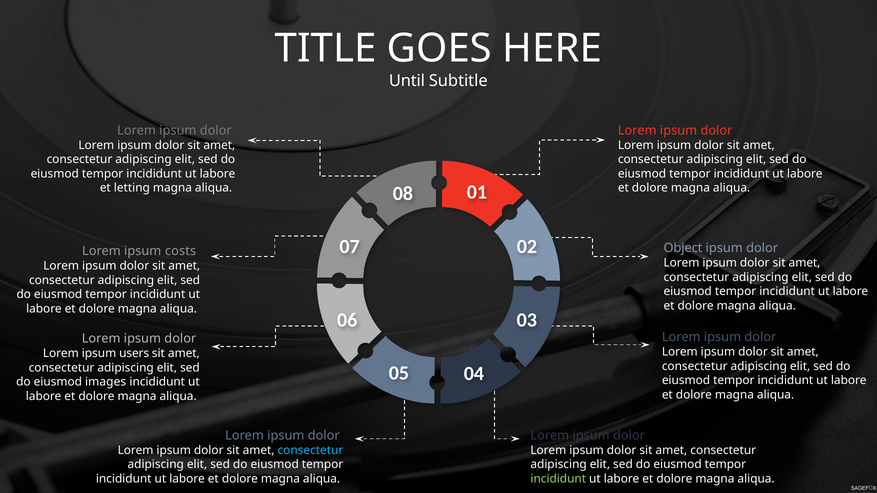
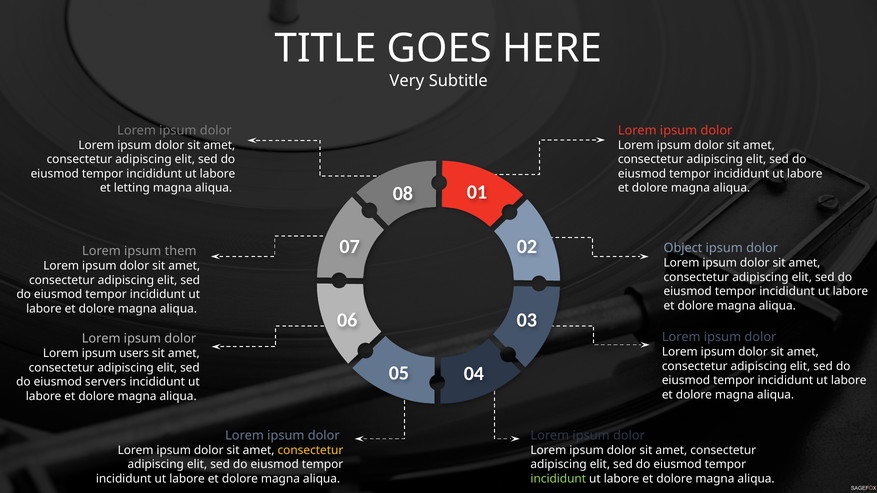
Until: Until -> Very
costs: costs -> them
images: images -> servers
consectetur at (310, 451) colour: light blue -> yellow
